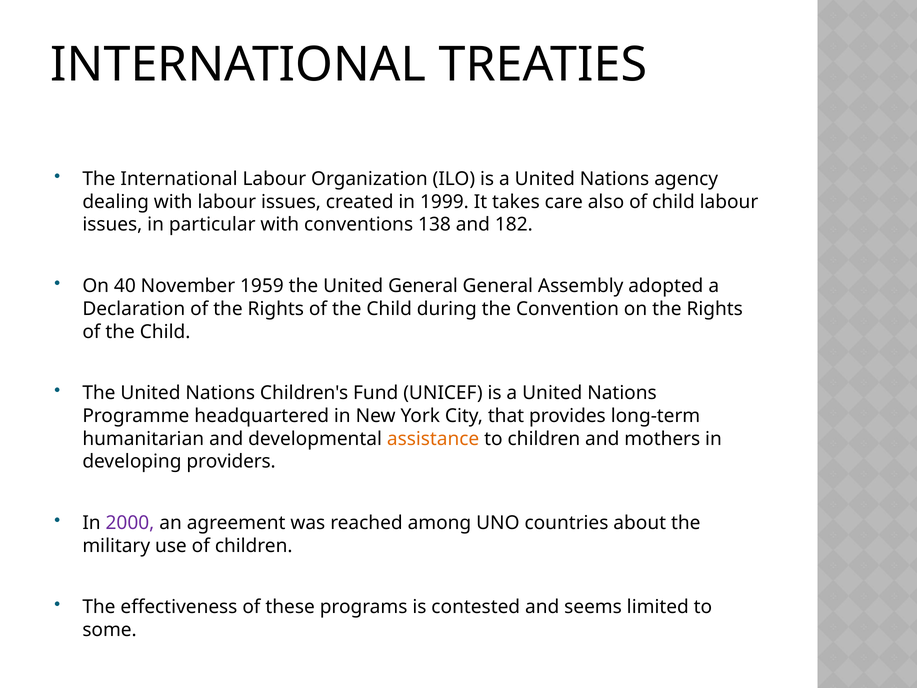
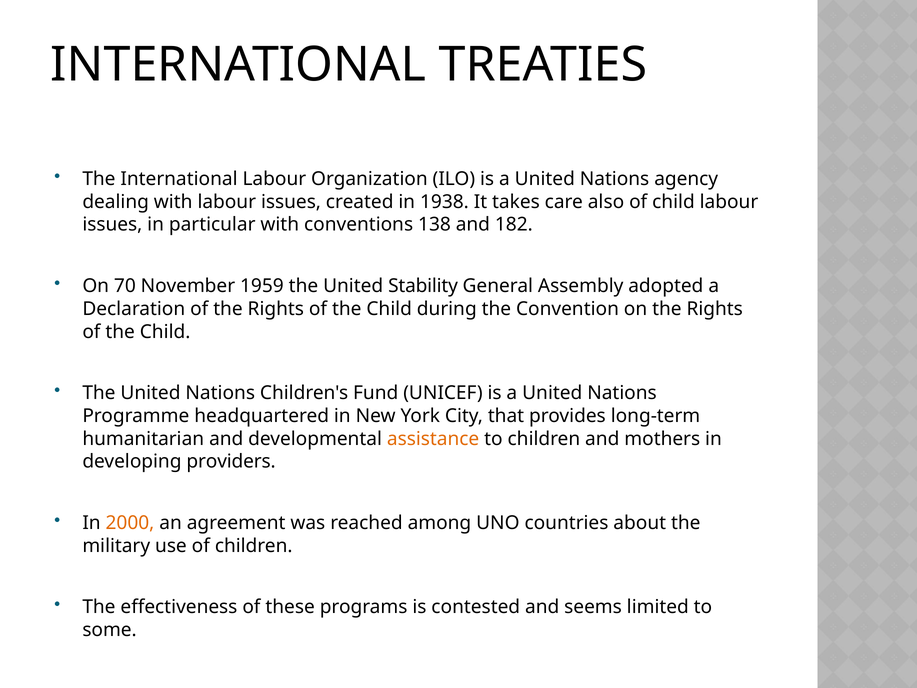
1999: 1999 -> 1938
40: 40 -> 70
United General: General -> Stability
2000 colour: purple -> orange
